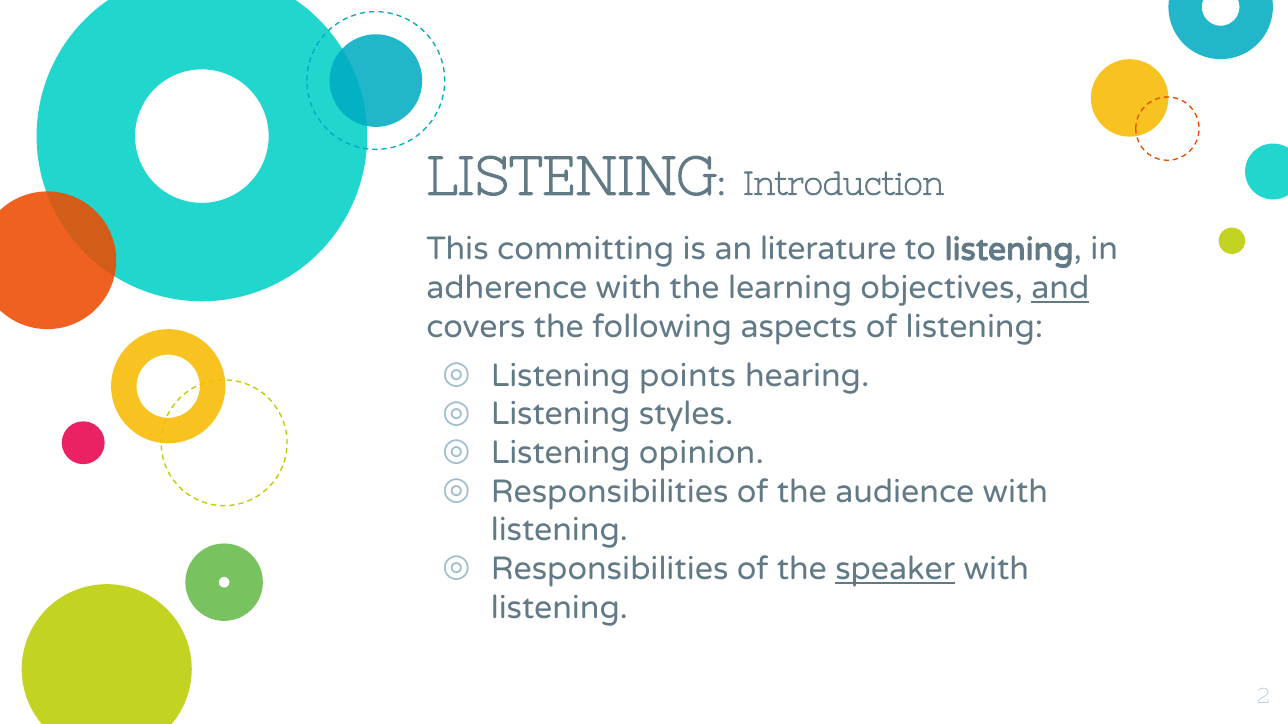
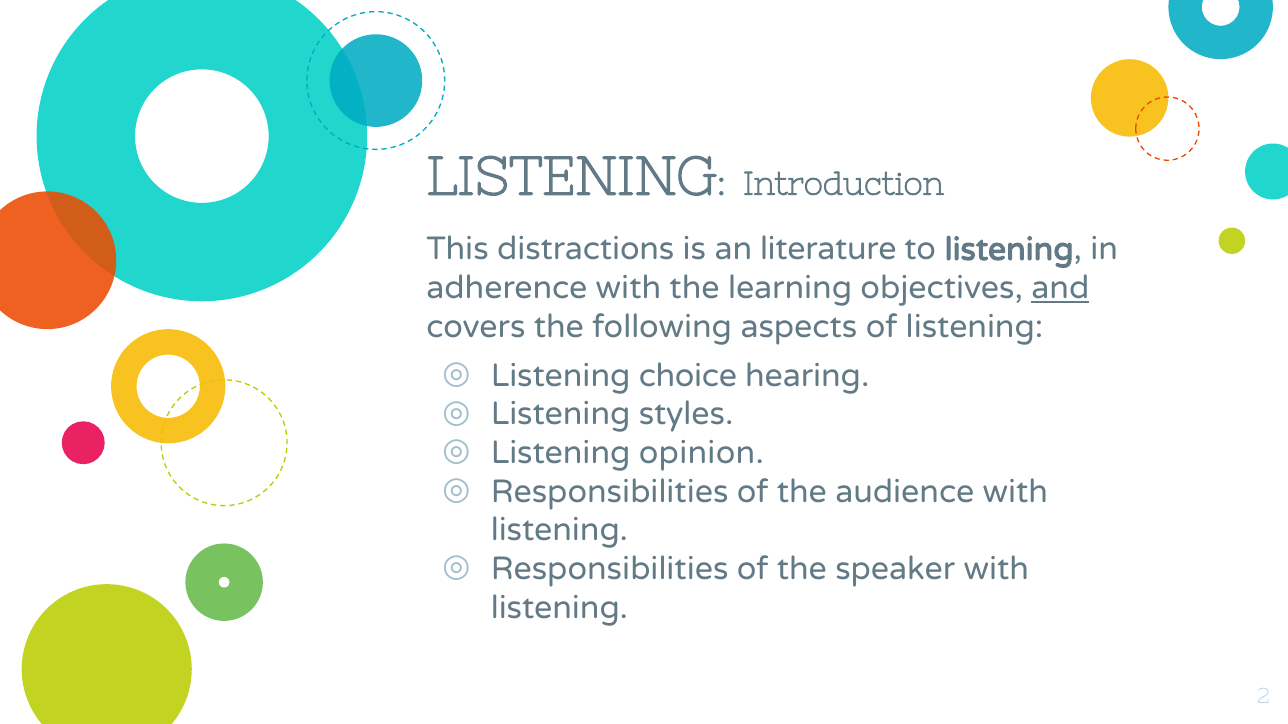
committing: committing -> distractions
points: points -> choice
speaker underline: present -> none
